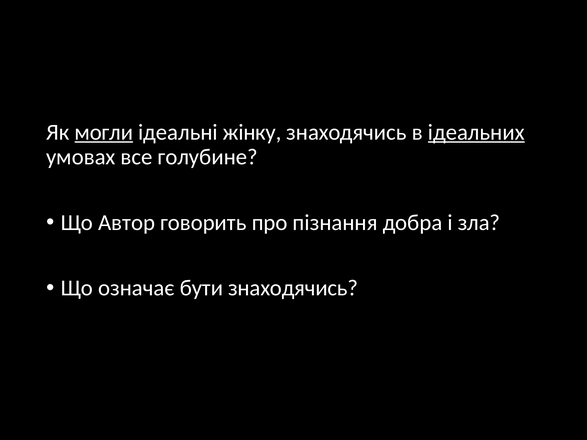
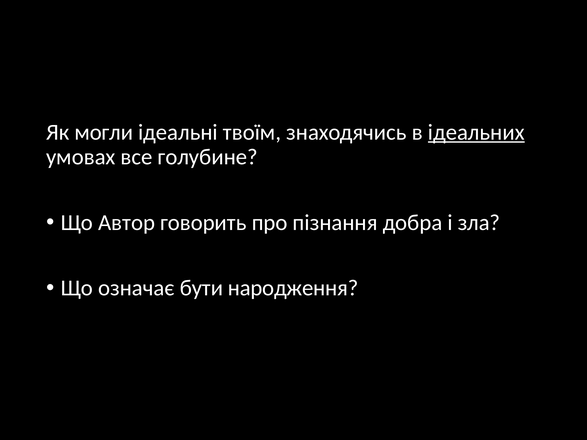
могли underline: present -> none
жінку: жінку -> твоїм
бути знаходячись: знаходячись -> народження
